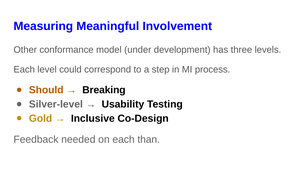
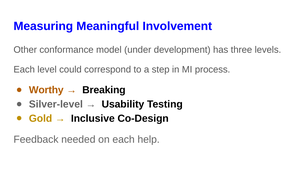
Should: Should -> Worthy
than: than -> help
